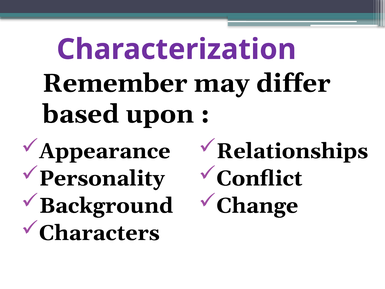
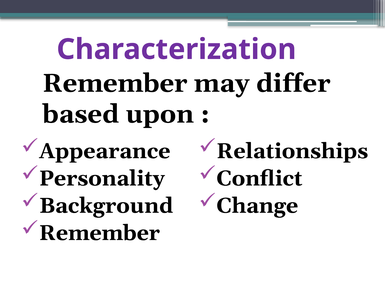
Characters at (99, 233): Characters -> Remember
